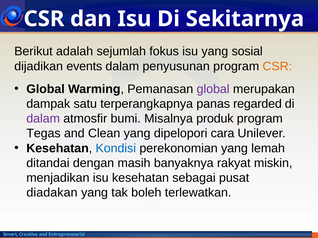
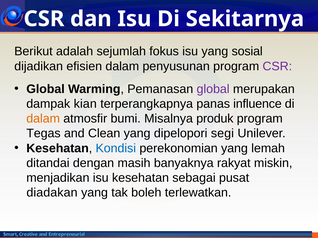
events: events -> efisien
CSR at (277, 66) colour: orange -> purple
satu: satu -> kian
regarded: regarded -> influence
dalam at (43, 119) colour: purple -> orange
cara: cara -> segi
